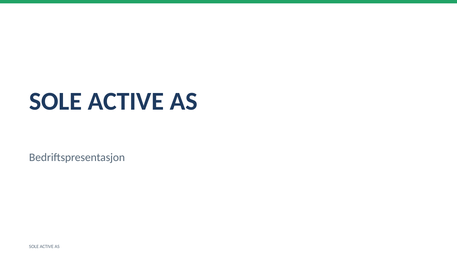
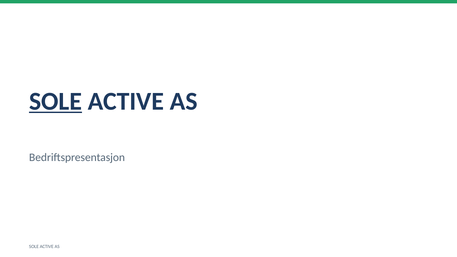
SOLE at (56, 101) underline: none -> present
